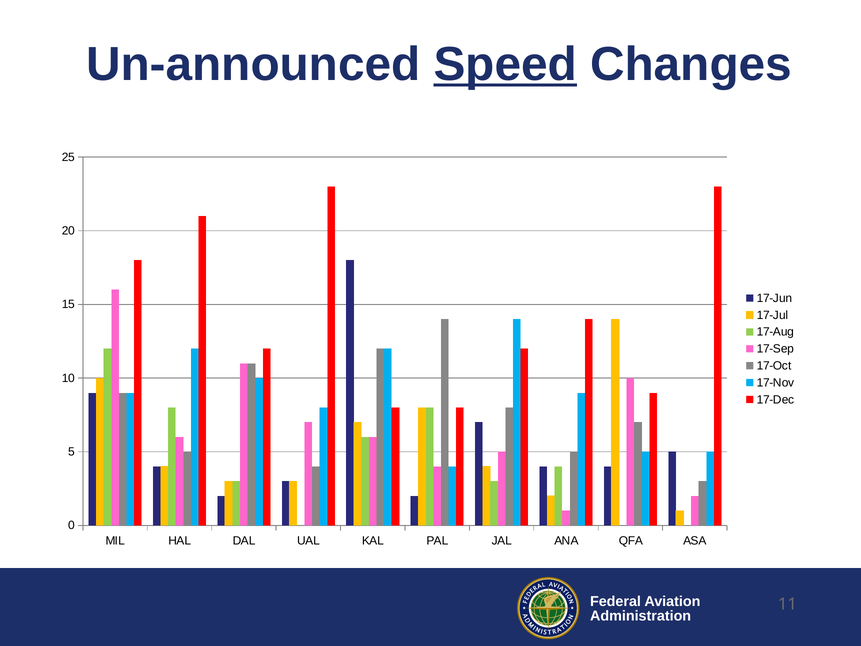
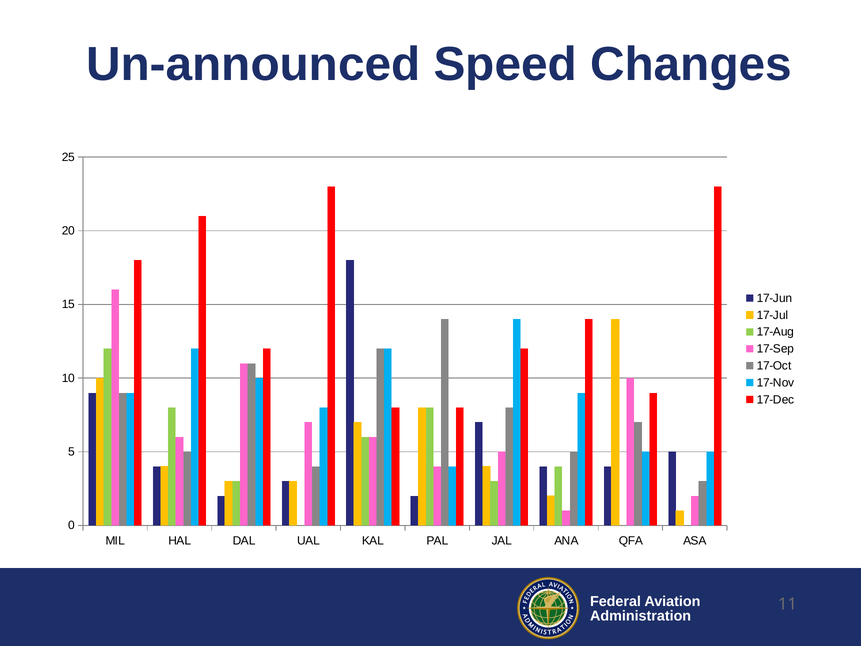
Speed underline: present -> none
